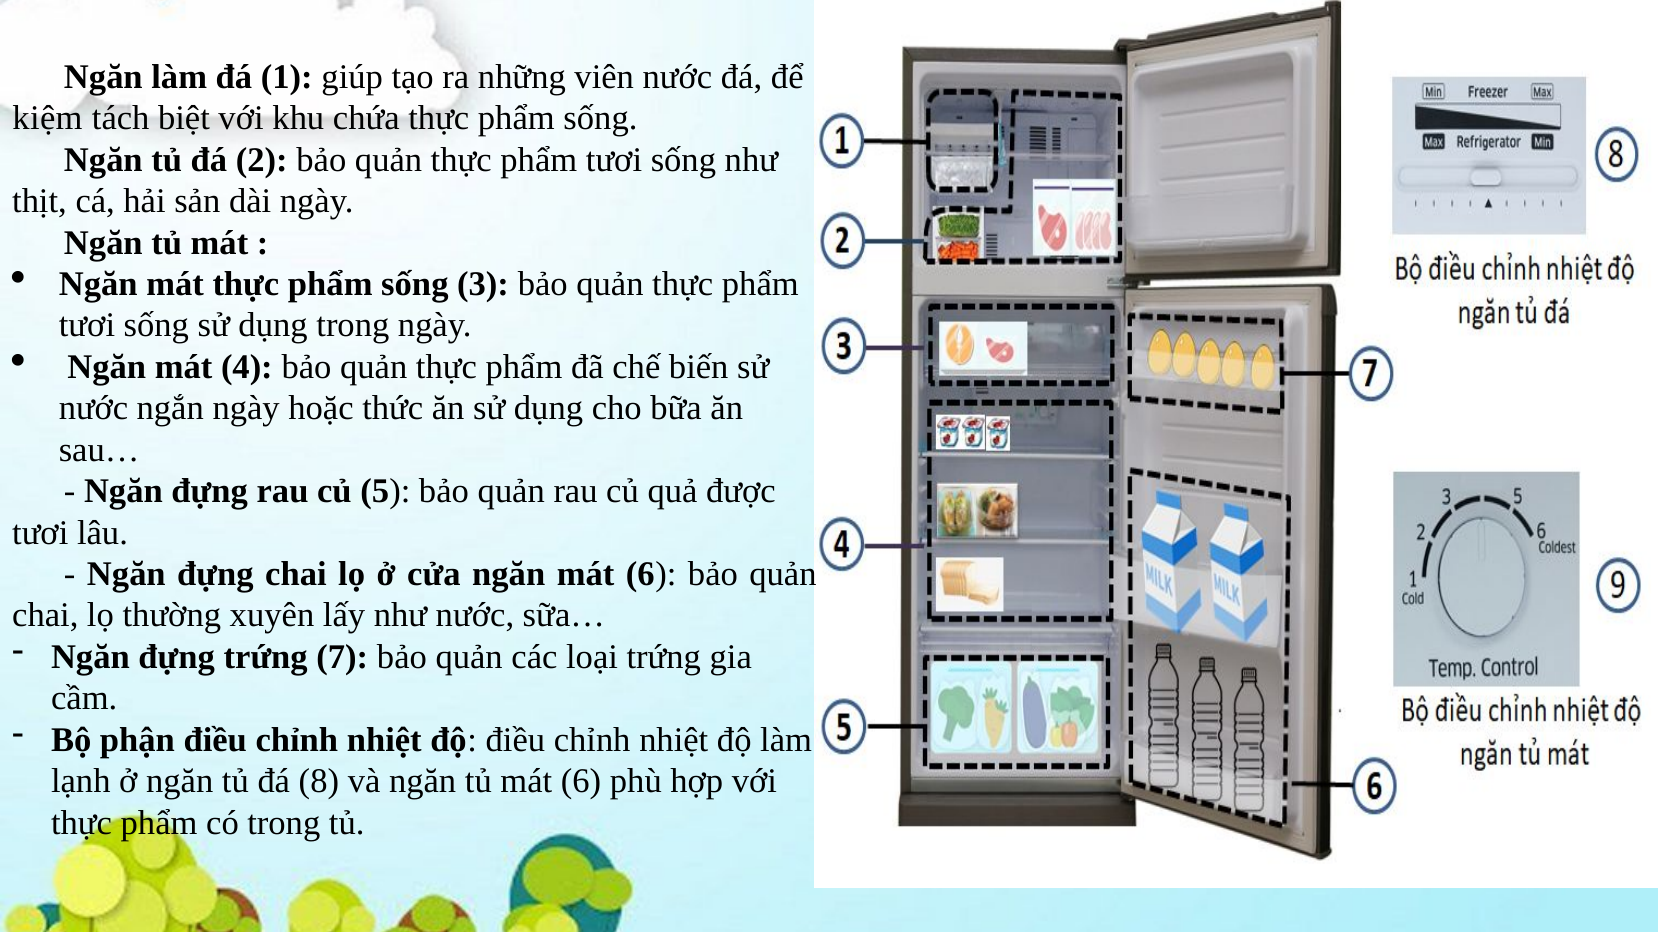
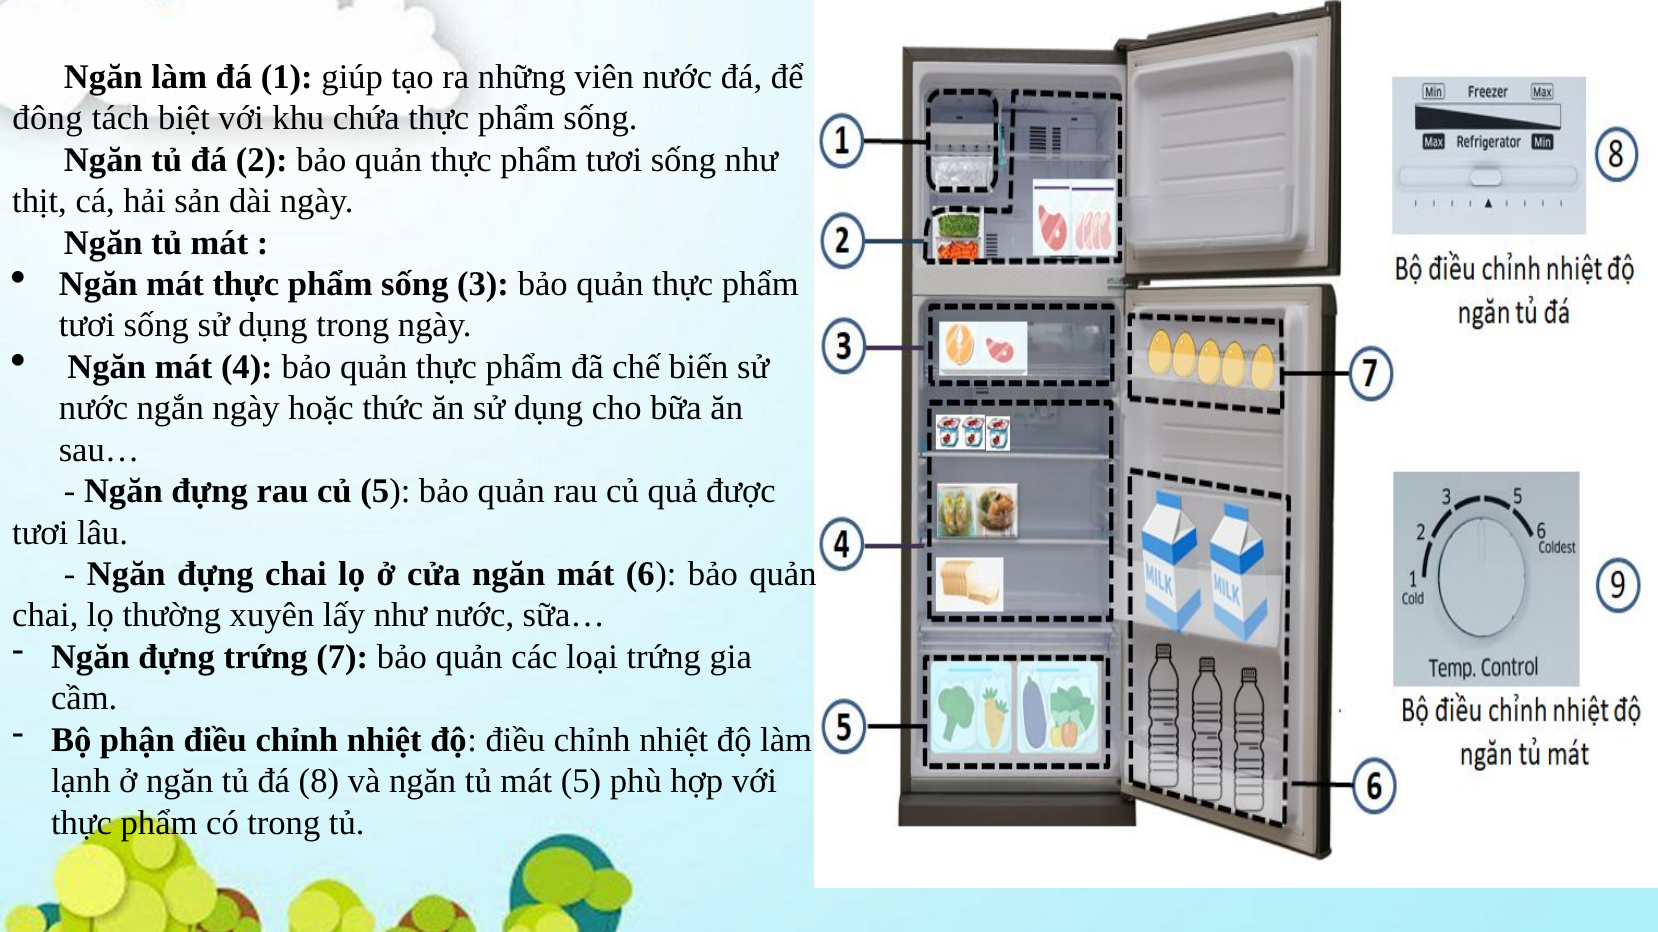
kiệm: kiệm -> đông
tủ mát 6: 6 -> 5
